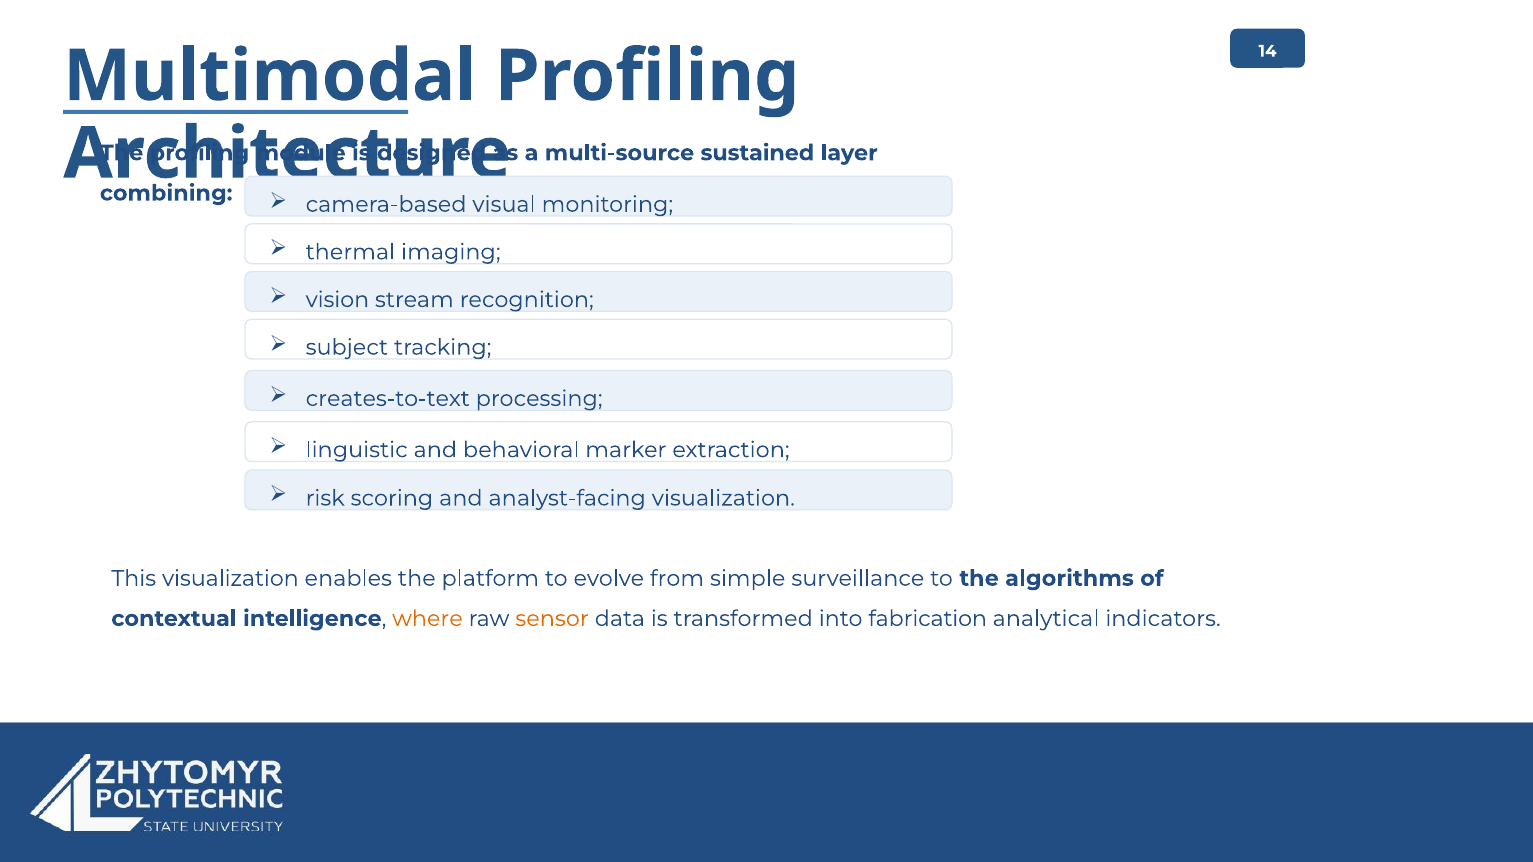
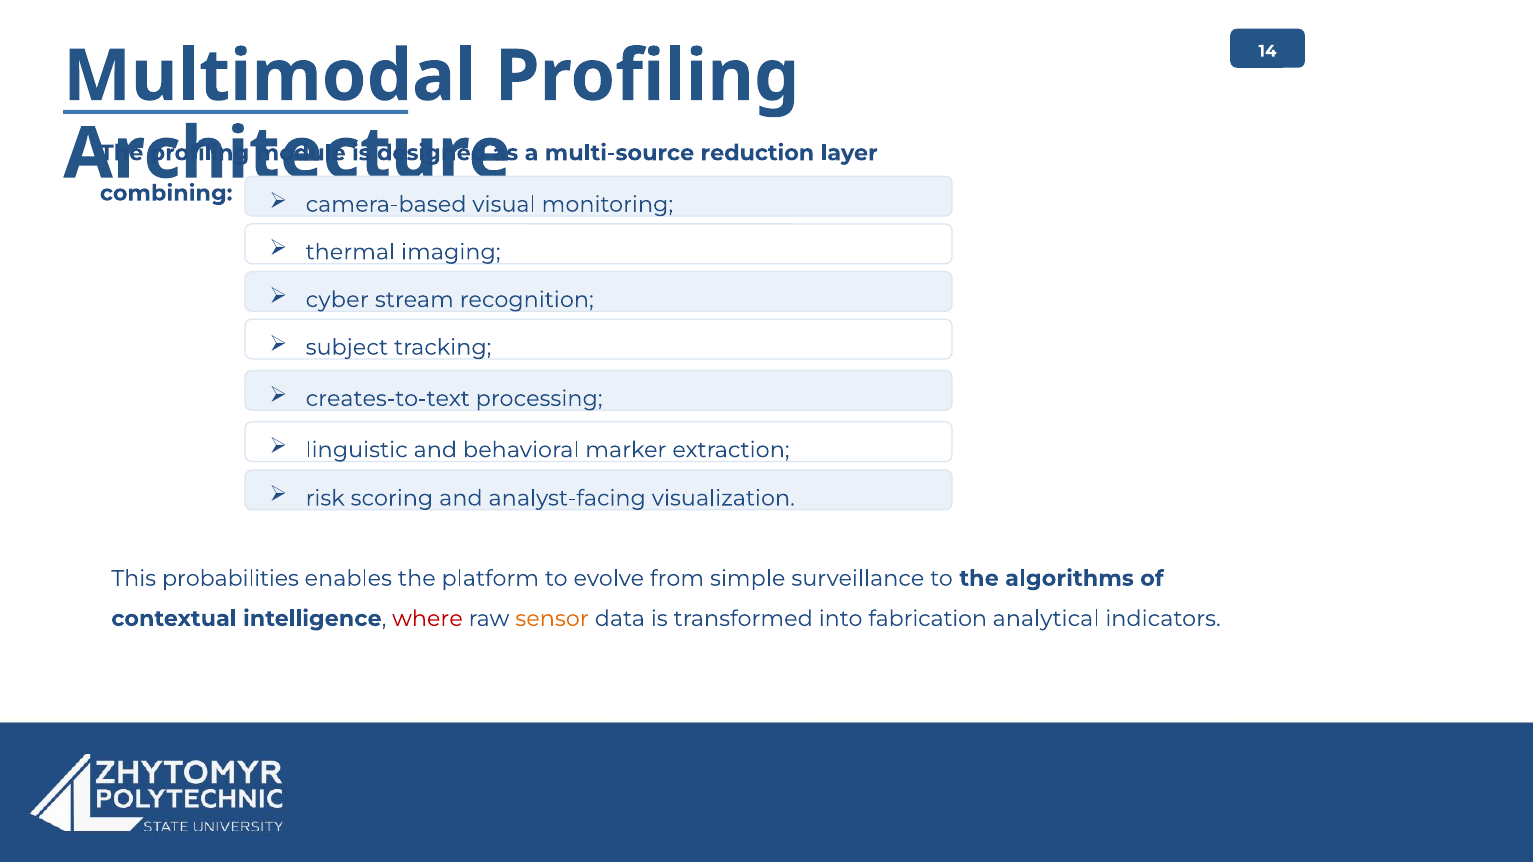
sustained: sustained -> reduction
vision: vision -> cyber
This visualization: visualization -> probabilities
where colour: orange -> red
